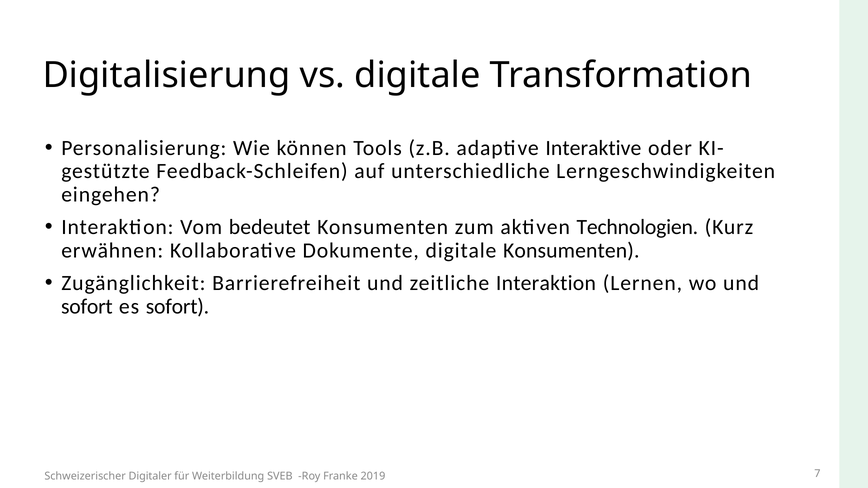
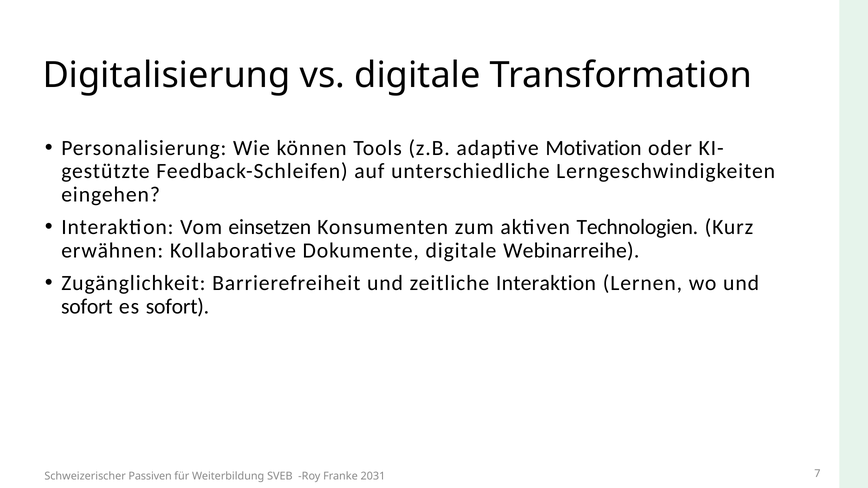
Interaktive: Interaktive -> Motivation
bedeutet: bedeutet -> einsetzen
digitale Konsumenten: Konsumenten -> Webinarreihe
Digitaler: Digitaler -> Passiven
2019: 2019 -> 2031
